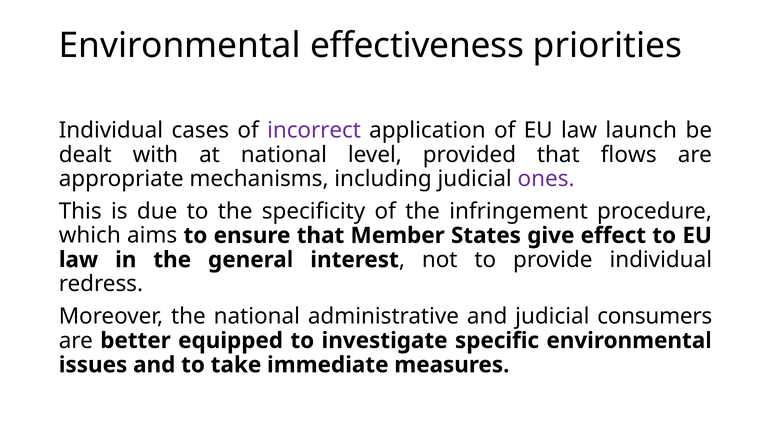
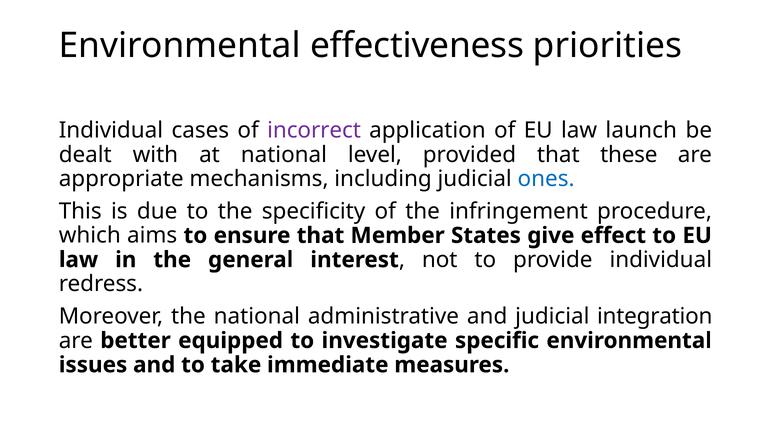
flows: flows -> these
ones colour: purple -> blue
consumers: consumers -> integration
